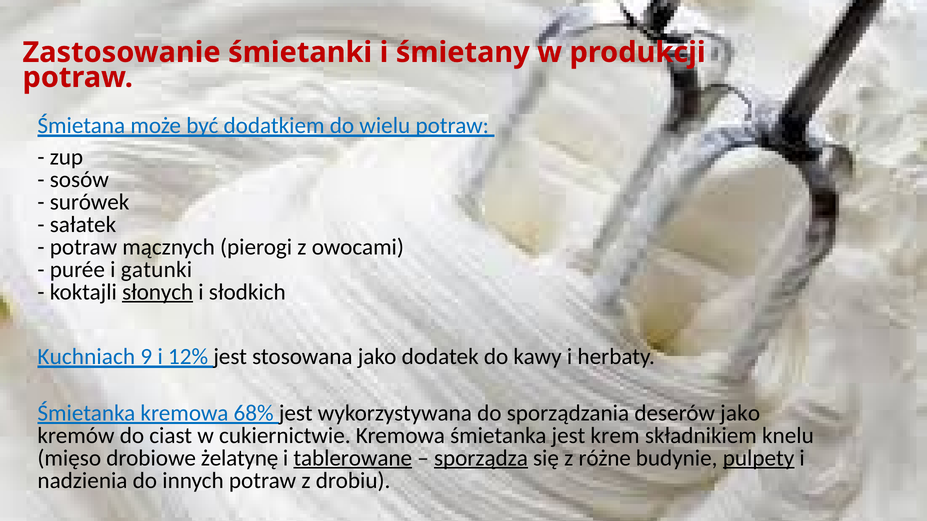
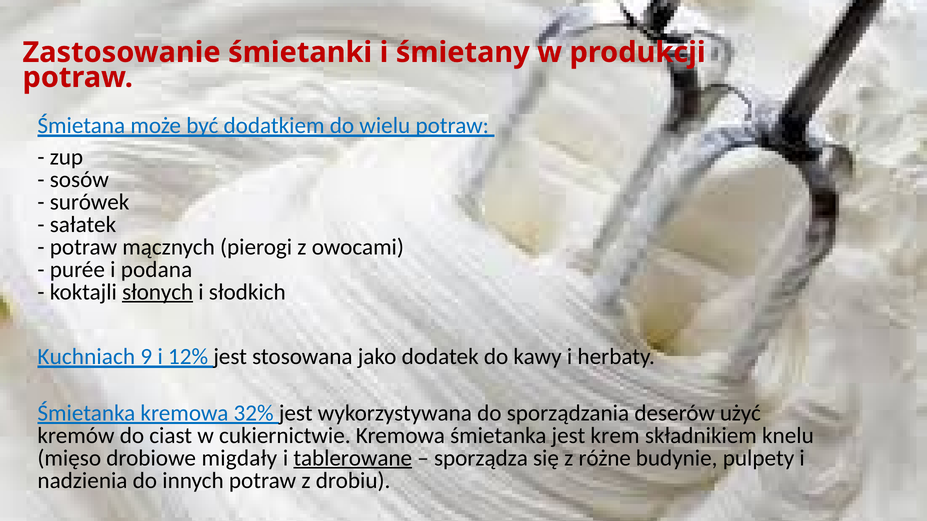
gatunki: gatunki -> podana
68%: 68% -> 32%
deserów jako: jako -> użyć
żelatynę: żelatynę -> migdały
sporządza underline: present -> none
pulpety underline: present -> none
